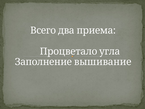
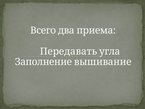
Процветало: Процветало -> Передавать
